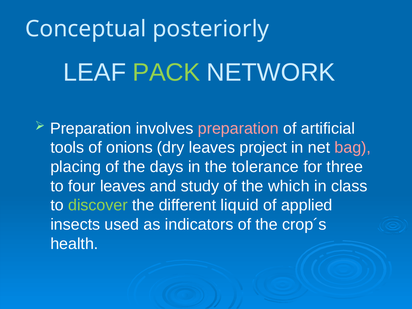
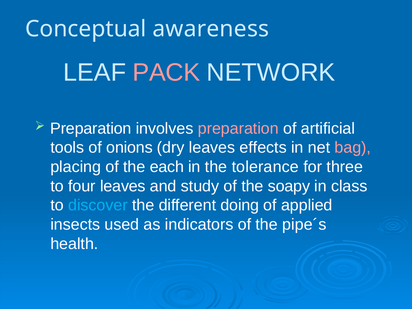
posteriorly: posteriorly -> awareness
PACK colour: light green -> pink
project: project -> effects
days: days -> each
which: which -> soapy
discover colour: light green -> light blue
liquid: liquid -> doing
crop´s: crop´s -> pipe´s
